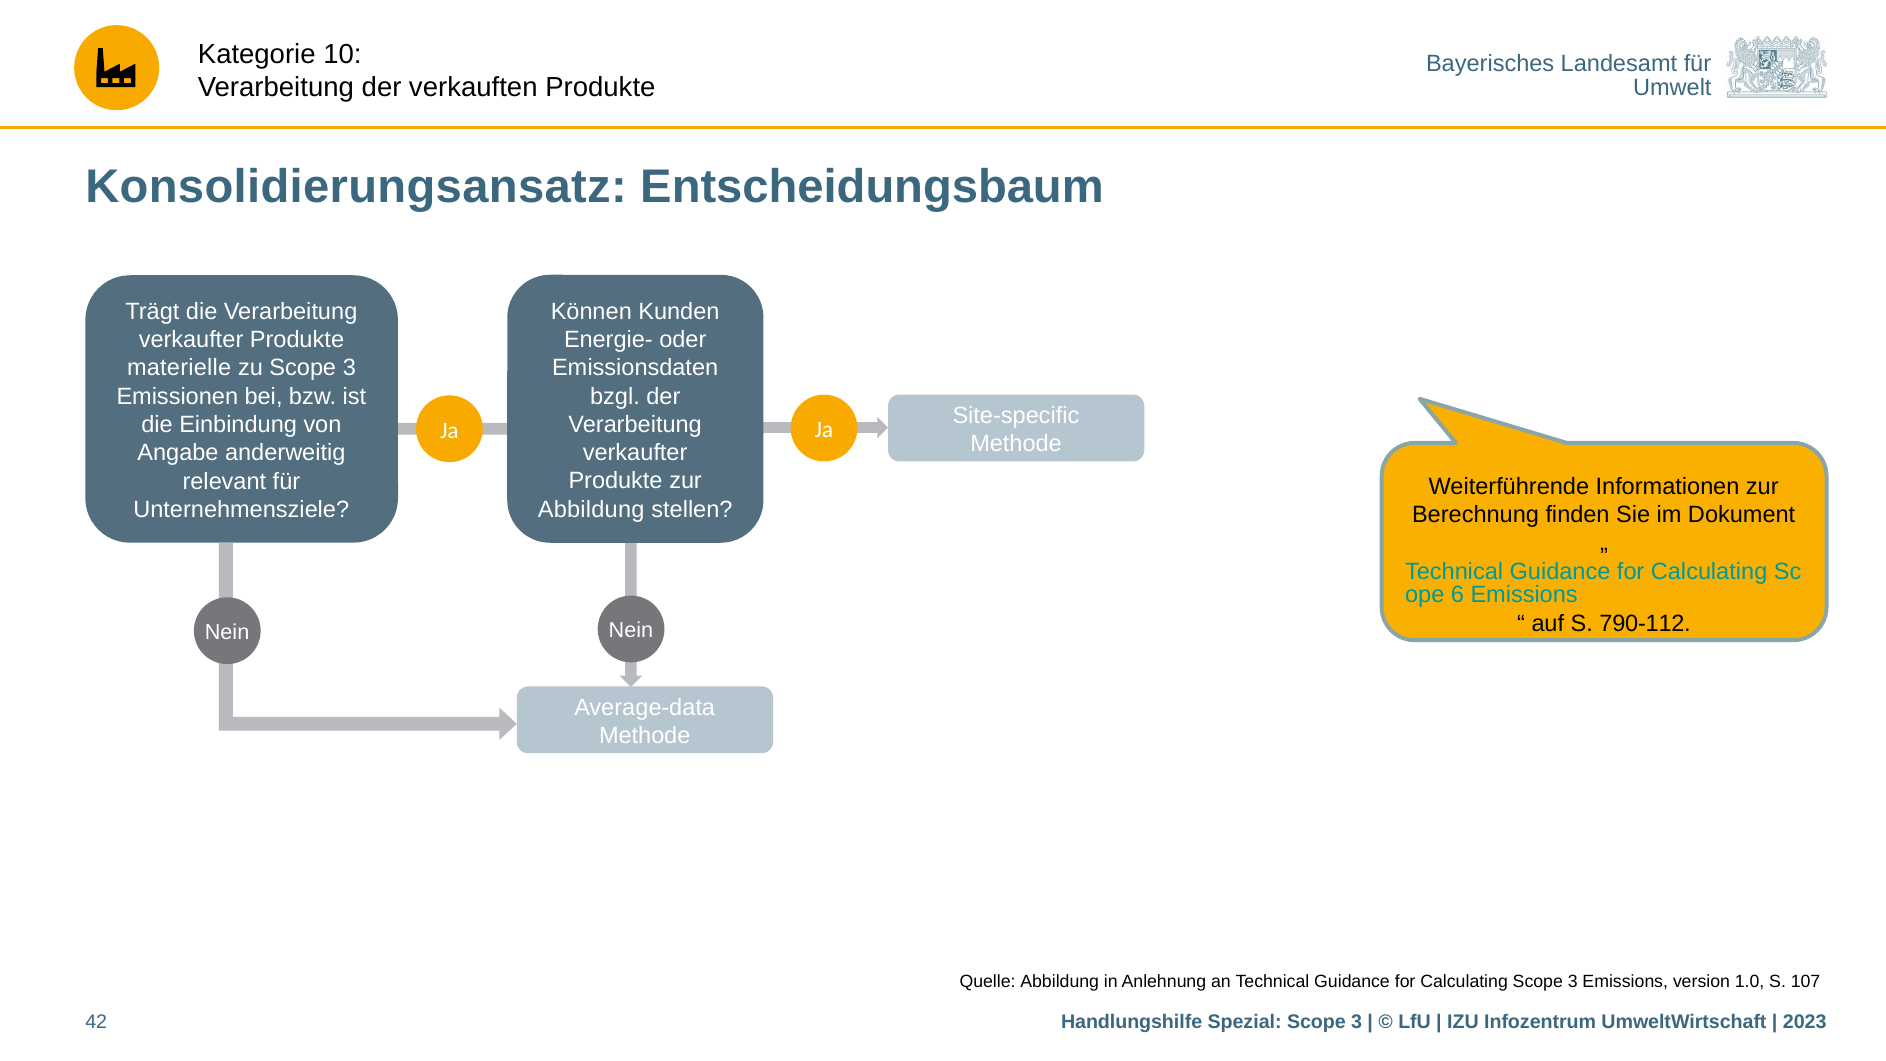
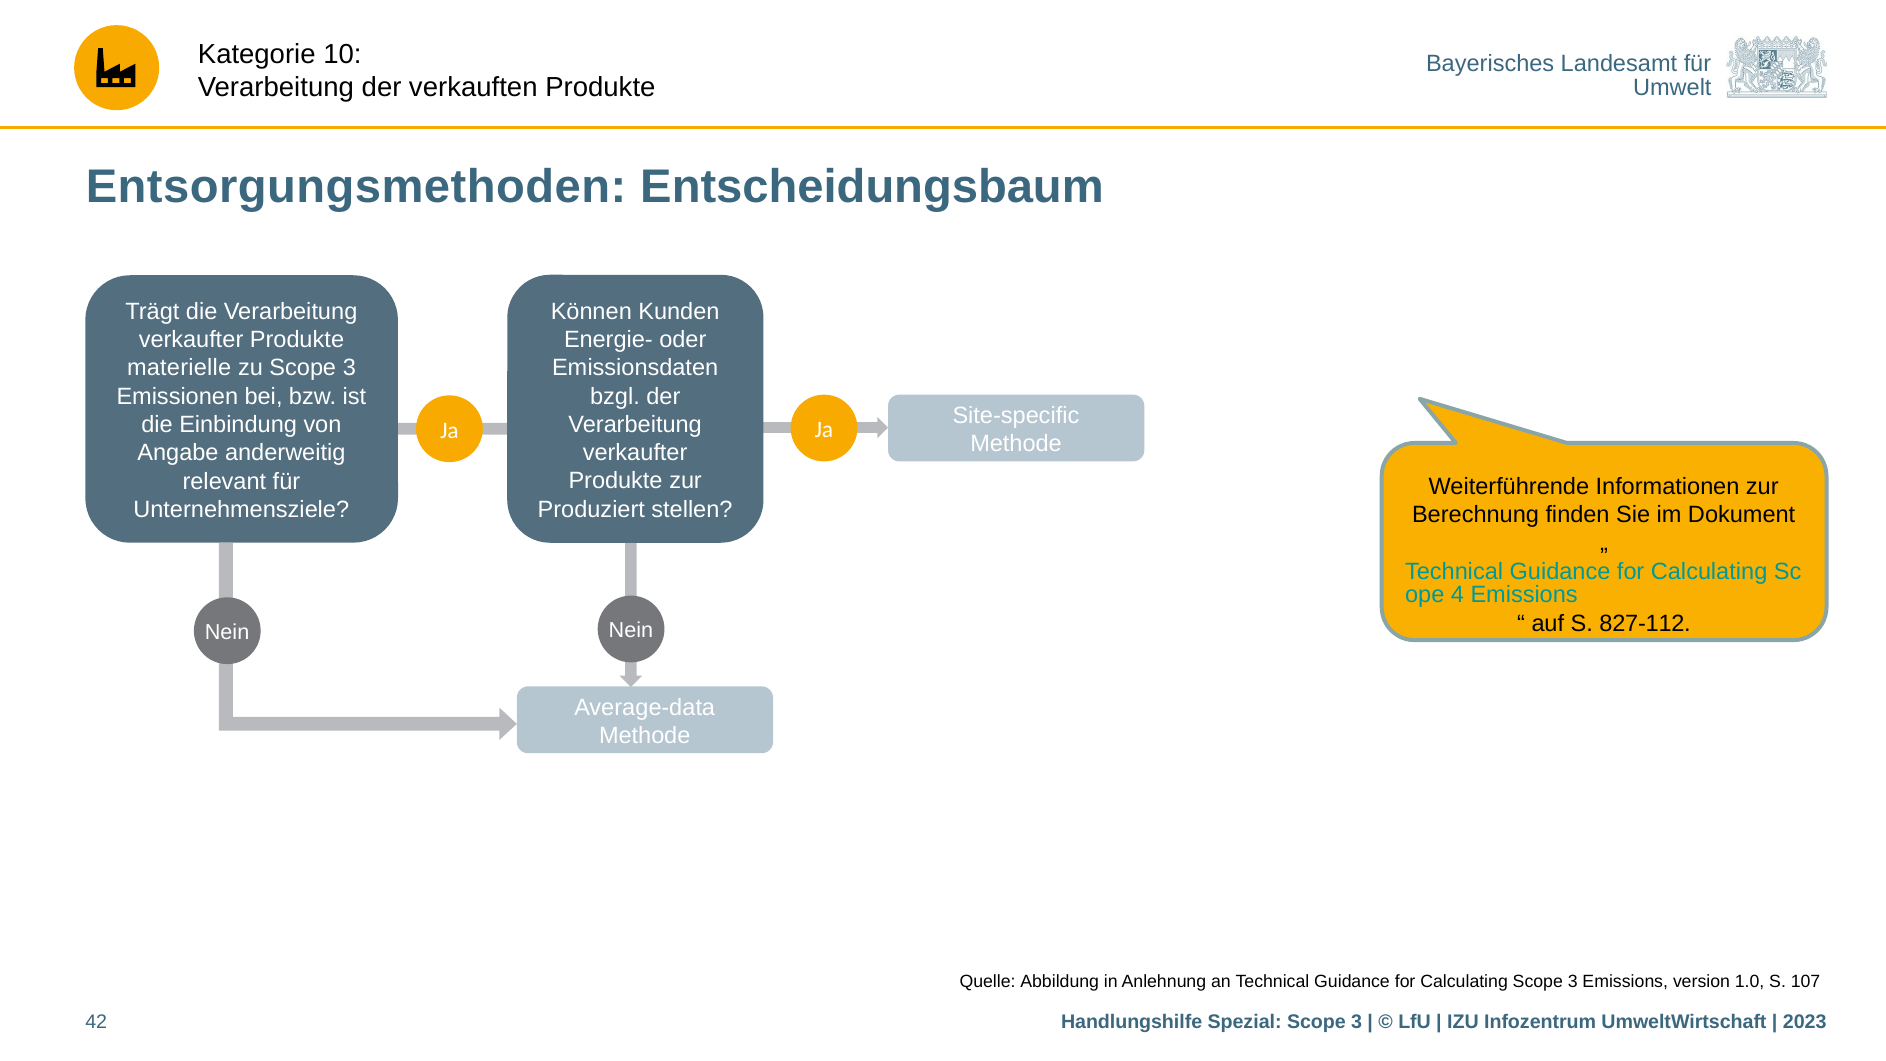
Konsolidierungsansatz: Konsolidierungsansatz -> Entsorgungsmethoden
Abbildung at (591, 509): Abbildung -> Produziert
6: 6 -> 4
790-112: 790-112 -> 827-112
